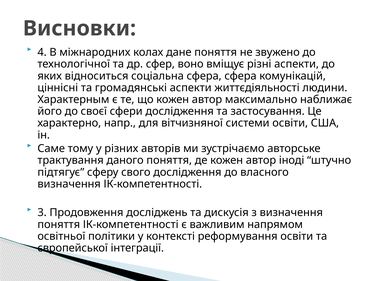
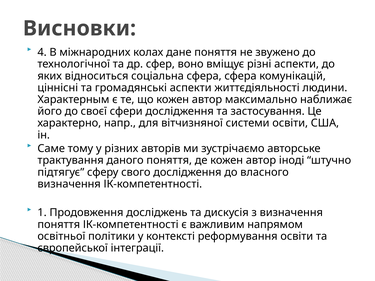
3: 3 -> 1
